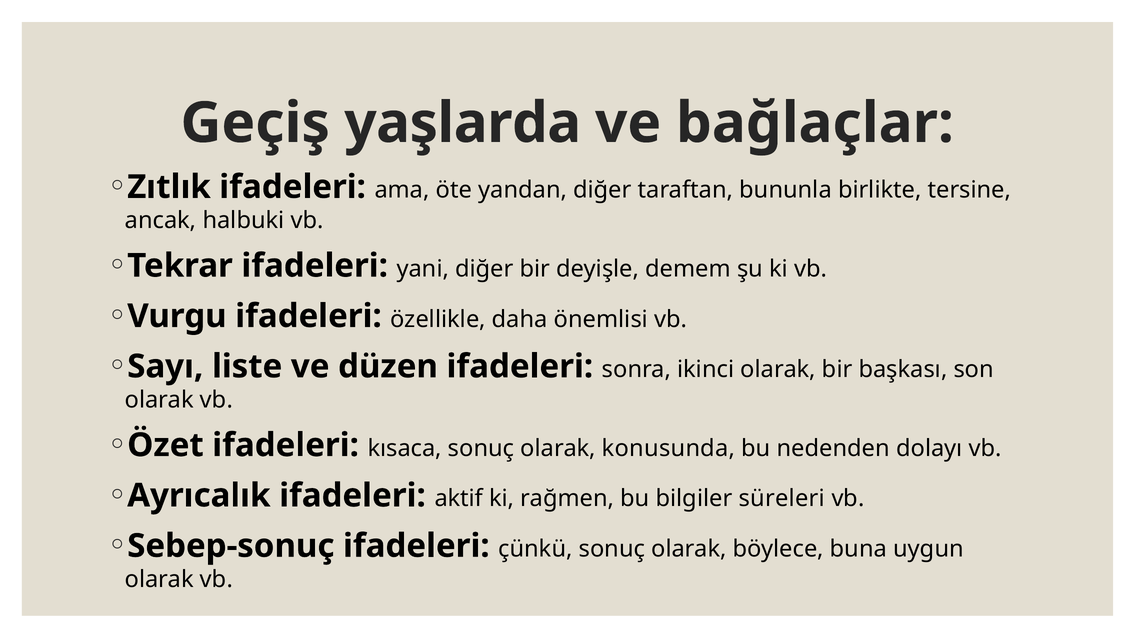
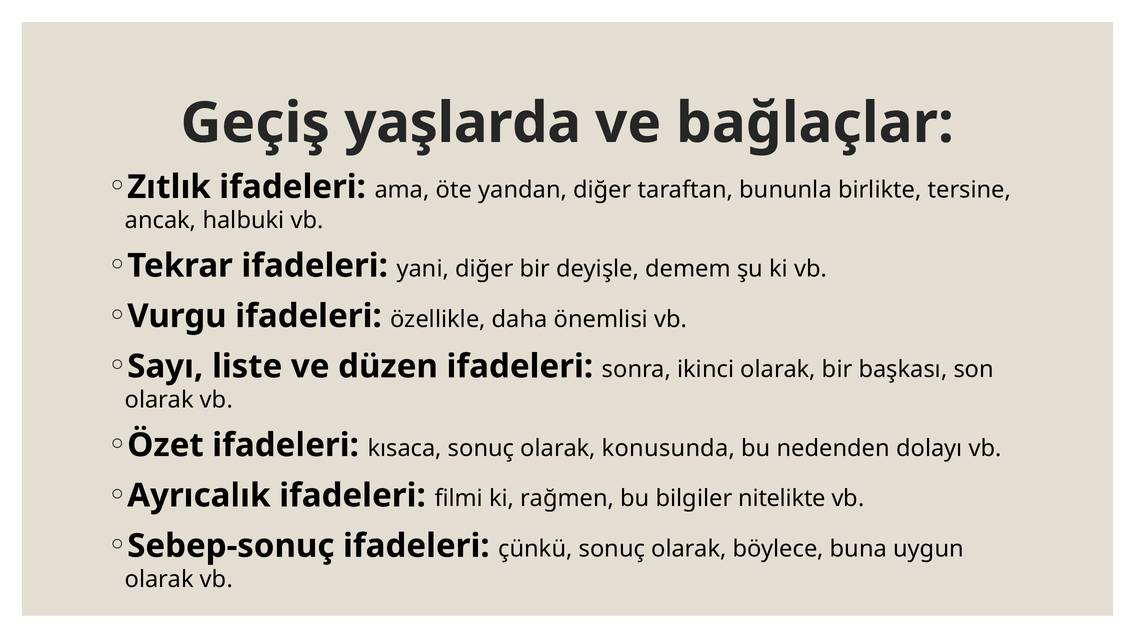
aktif: aktif -> filmi
süreleri: süreleri -> nitelikte
